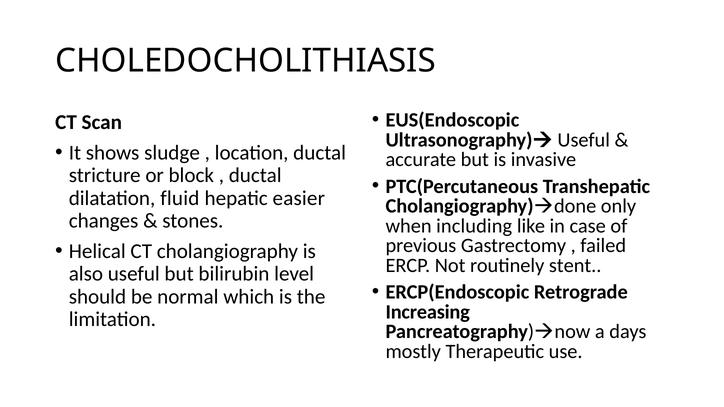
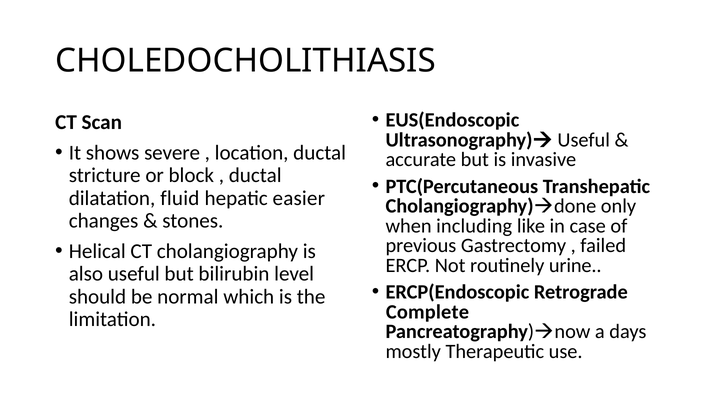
sludge: sludge -> severe
stent: stent -> urine
Increasing: Increasing -> Complete
